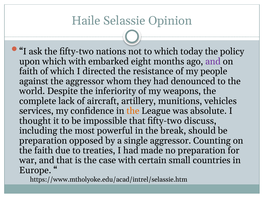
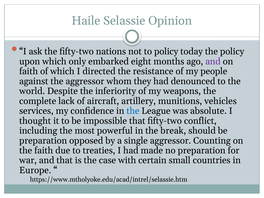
to which: which -> policy
which with: with -> only
the at (133, 111) colour: orange -> blue
discuss: discuss -> conflict
